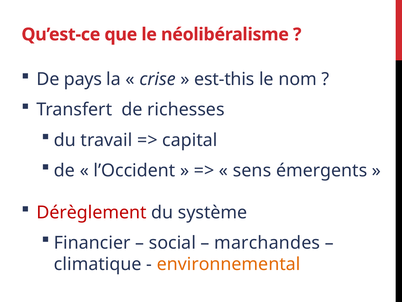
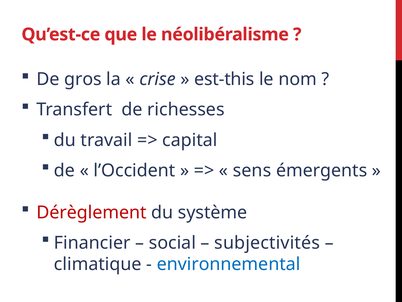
pays: pays -> gros
marchandes: marchandes -> subjectivités
environnemental colour: orange -> blue
